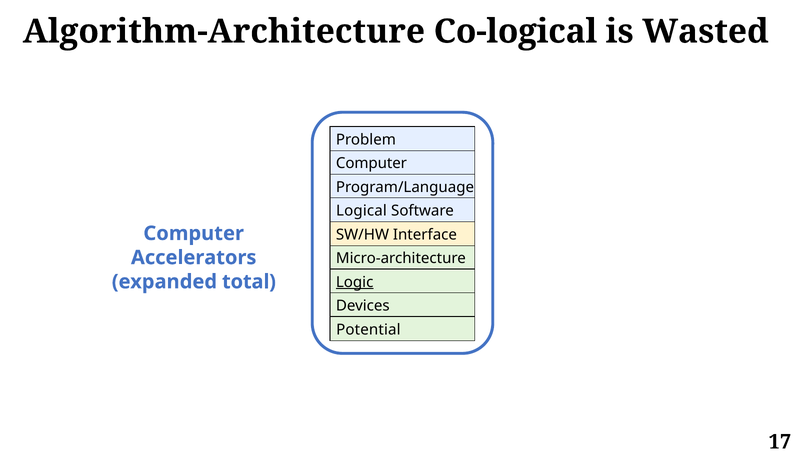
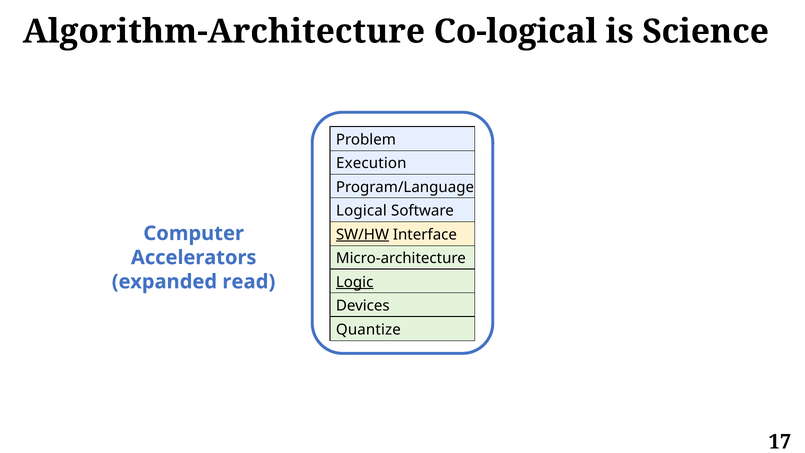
Wasted: Wasted -> Science
Computer at (371, 163): Computer -> Execution
SW/HW underline: none -> present
total: total -> read
Potential: Potential -> Quantize
